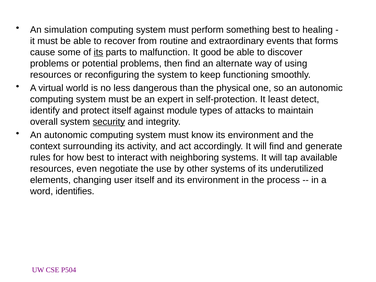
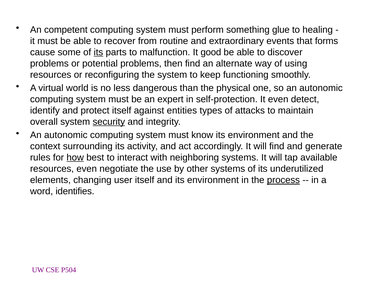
simulation: simulation -> competent
something best: best -> glue
It least: least -> even
module: module -> entities
how underline: none -> present
process underline: none -> present
